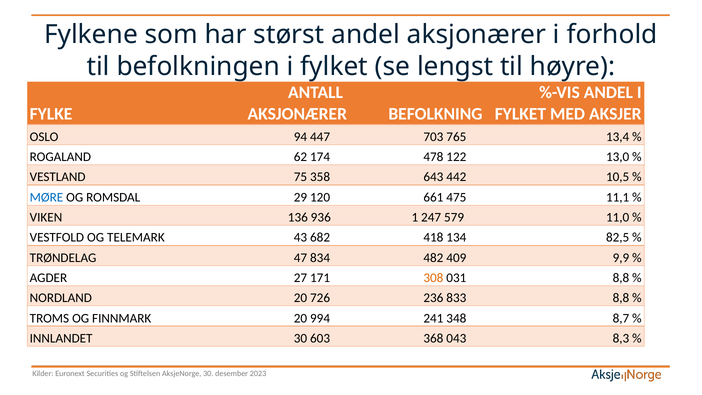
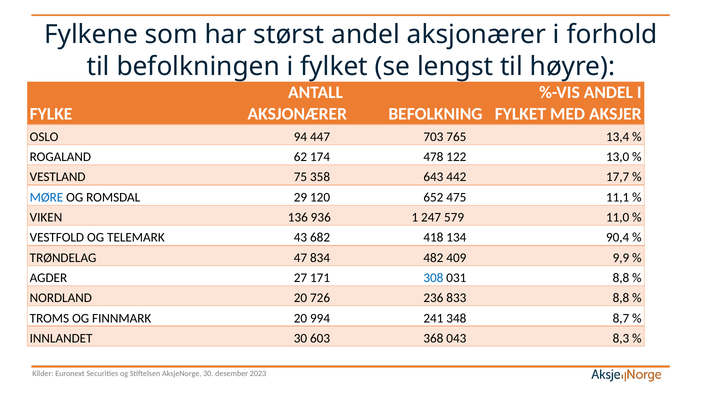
10,5: 10,5 -> 17,7
661: 661 -> 652
82,5: 82,5 -> 90,4
308 colour: orange -> blue
